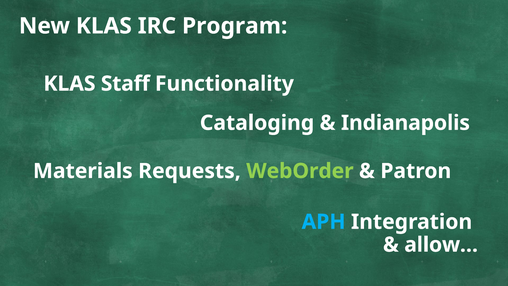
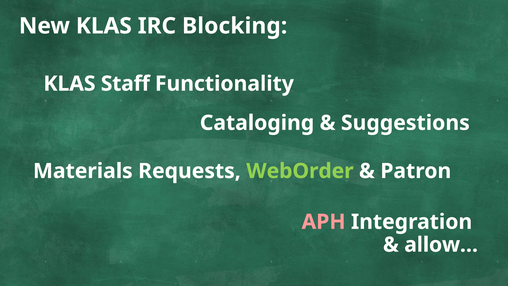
Program: Program -> Blocking
Indianapolis: Indianapolis -> Suggestions
APH colour: light blue -> pink
